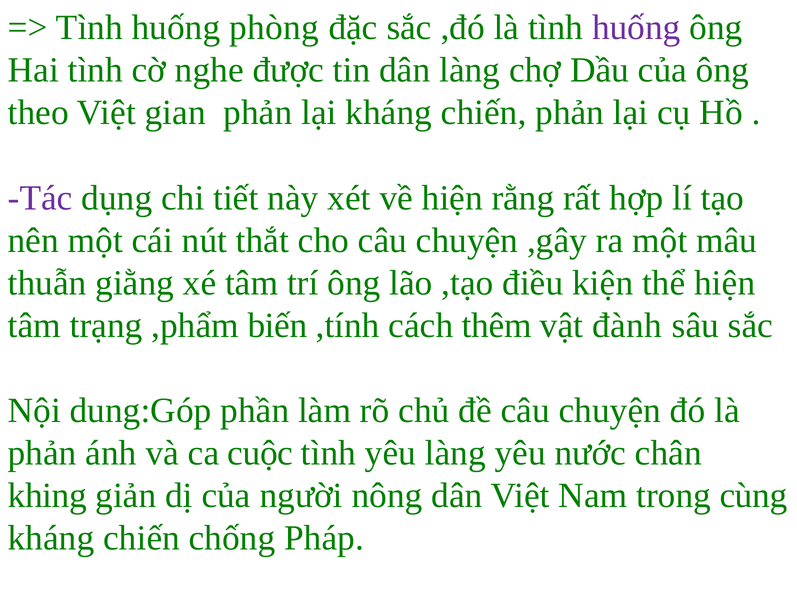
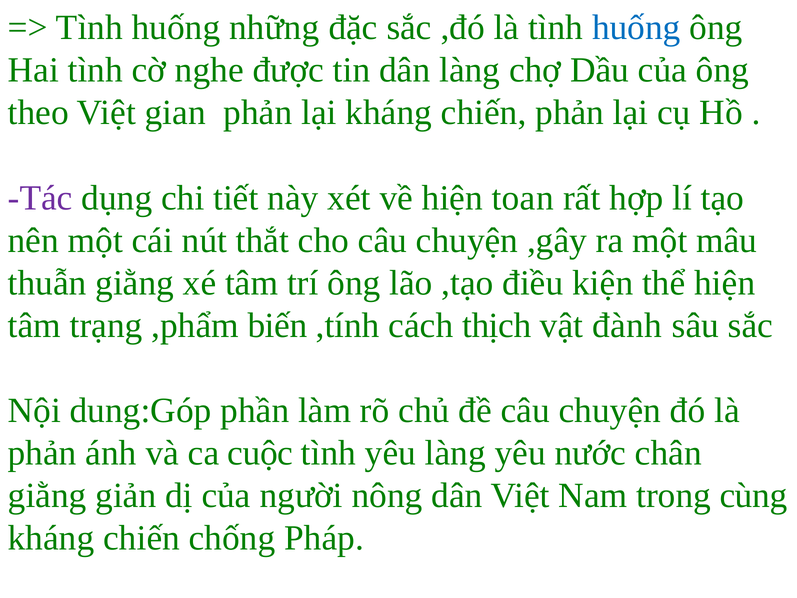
phòng: phòng -> những
huống at (636, 28) colour: purple -> blue
rằng: rằng -> toan
thêm: thêm -> thịch
khing at (47, 495): khing -> giằng
